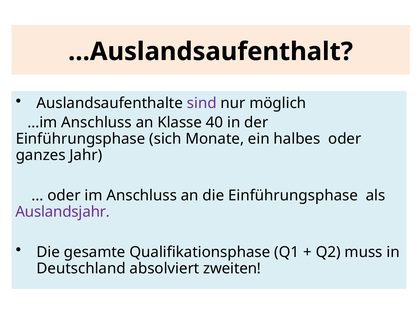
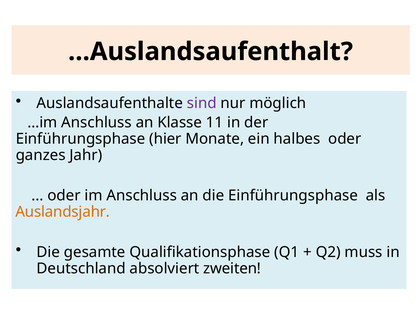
40: 40 -> 11
sich: sich -> hier
Auslandsjahr colour: purple -> orange
